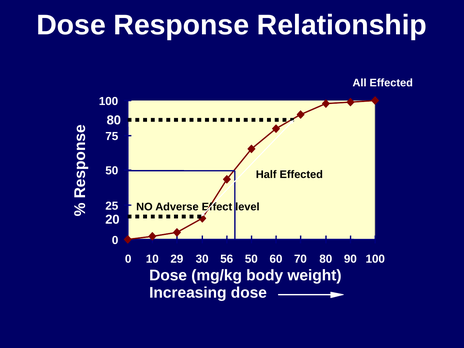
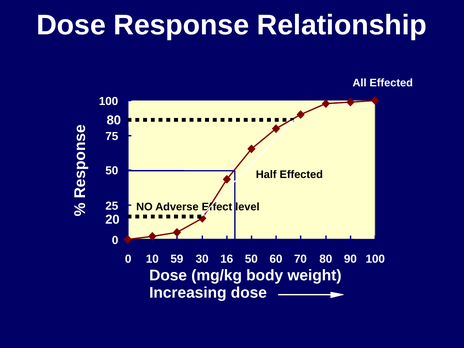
29: 29 -> 59
56: 56 -> 16
